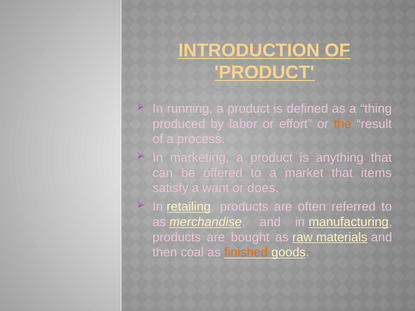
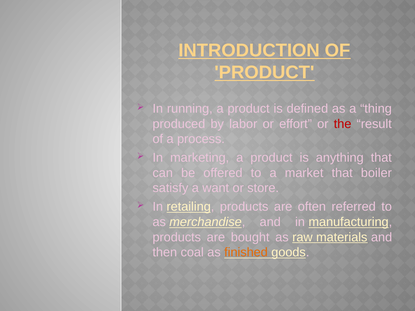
the colour: orange -> red
items: items -> boiler
does: does -> store
